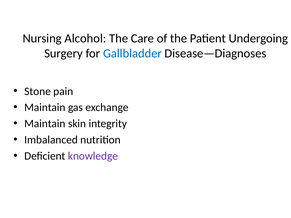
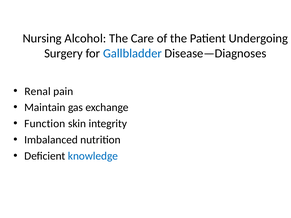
Stone: Stone -> Renal
Maintain at (45, 124): Maintain -> Function
knowledge colour: purple -> blue
